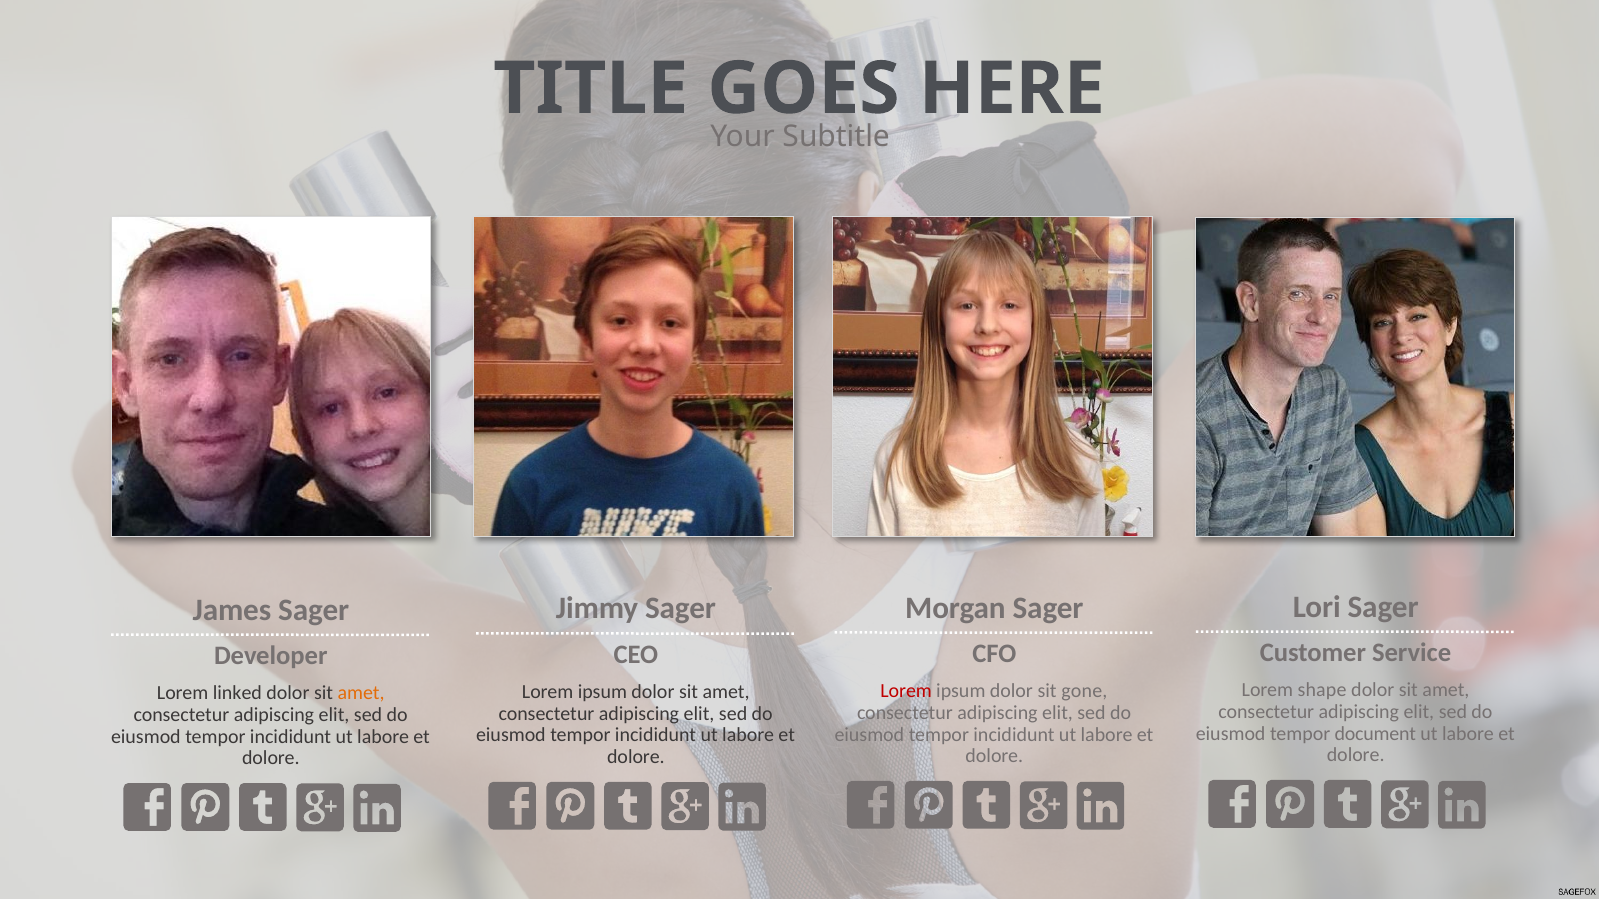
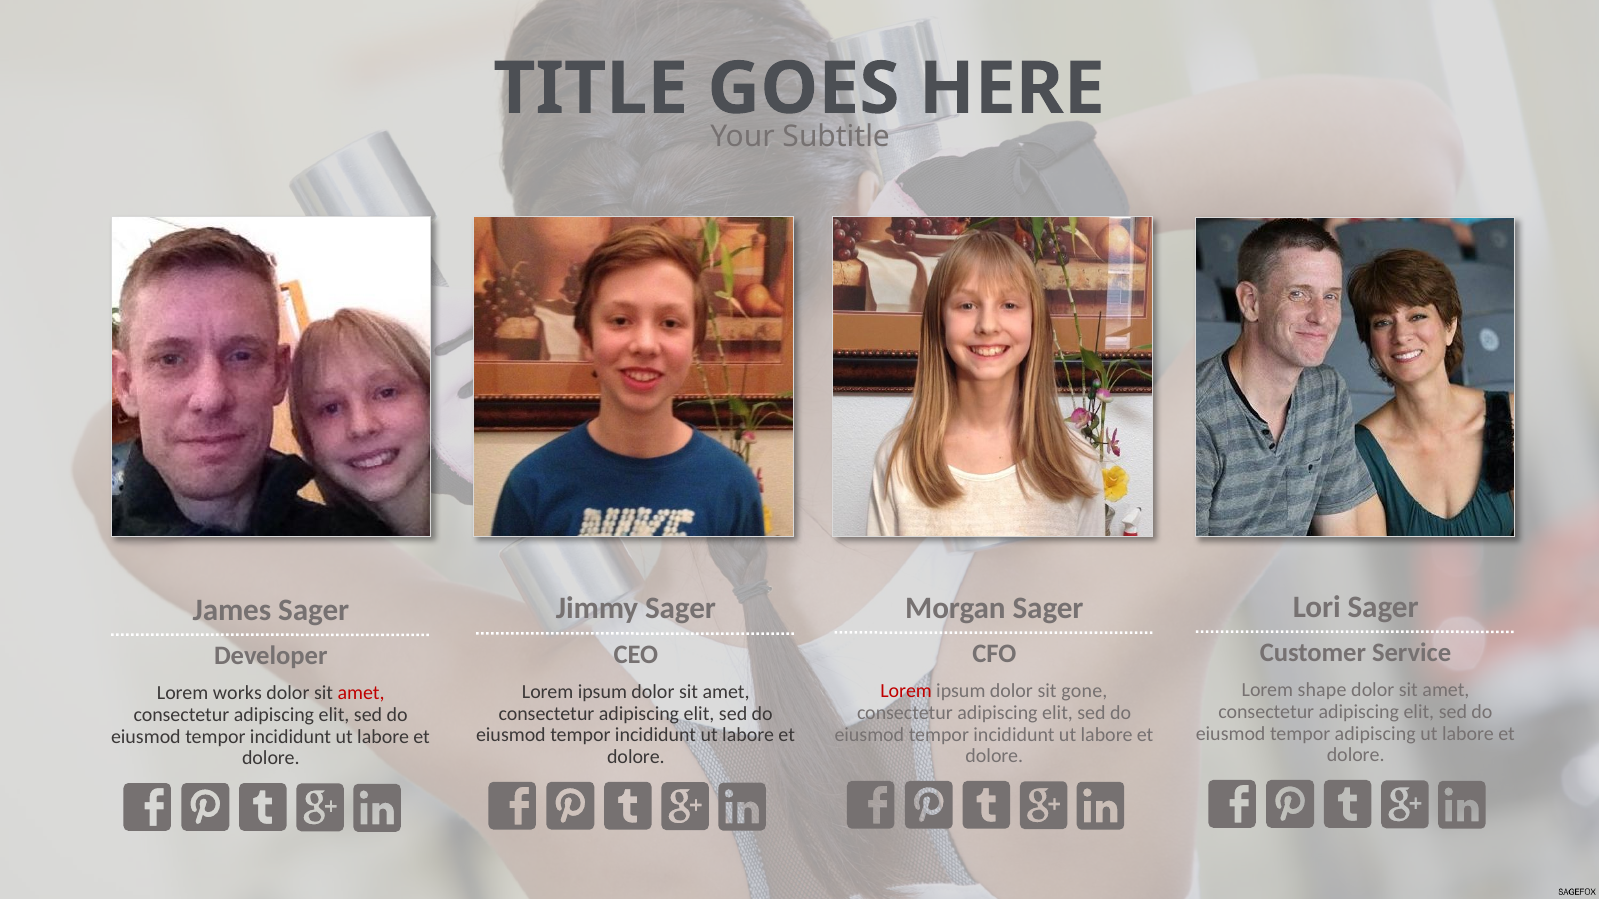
linked: linked -> works
amet at (361, 694) colour: orange -> red
tempor document: document -> adipiscing
